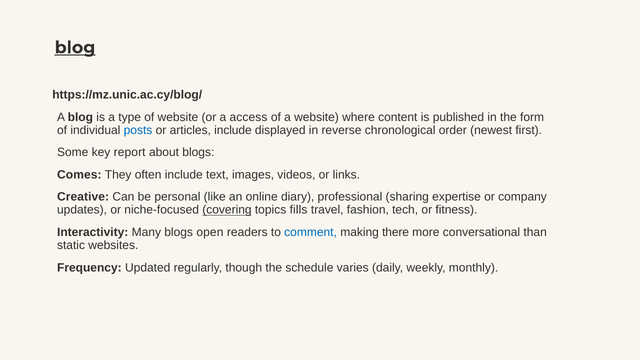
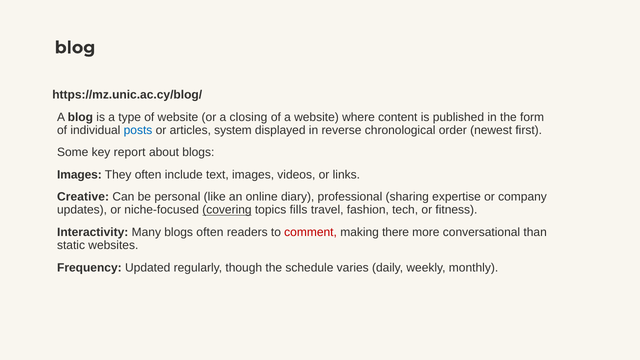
blog at (75, 48) underline: present -> none
access: access -> closing
articles include: include -> system
Comes at (79, 175): Comes -> Images
blogs open: open -> often
comment colour: blue -> red
